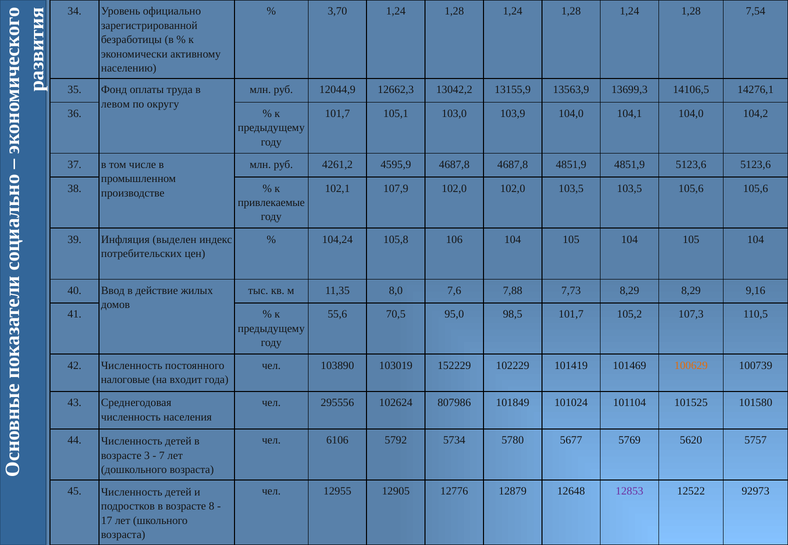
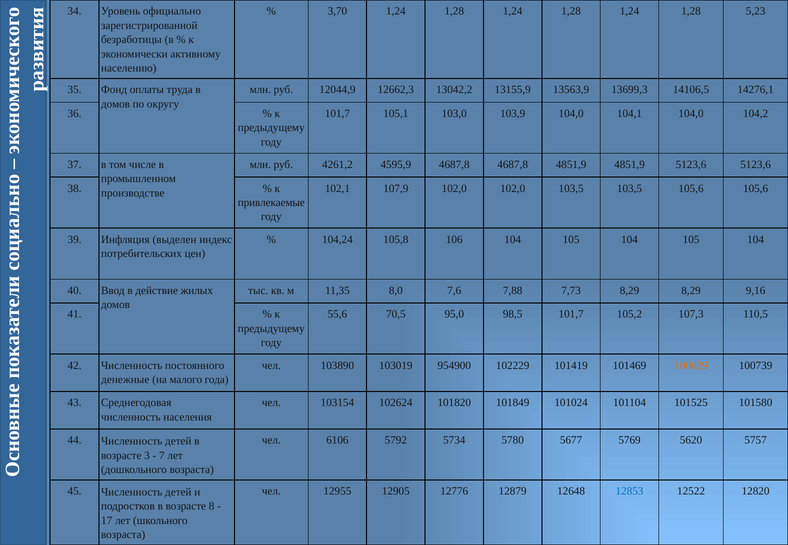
7,54: 7,54 -> 5,23
левом at (115, 104): левом -> домов
152229: 152229 -> 954900
налоговые: налоговые -> денежные
входит: входит -> малого
295556: 295556 -> 103154
807986: 807986 -> 101820
12853 colour: purple -> blue
92973: 92973 -> 12820
